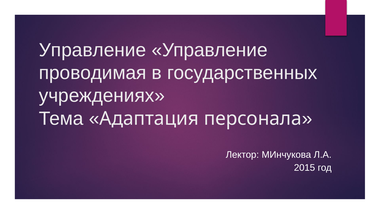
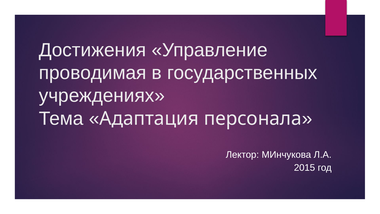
Управление at (93, 50): Управление -> Достижения
